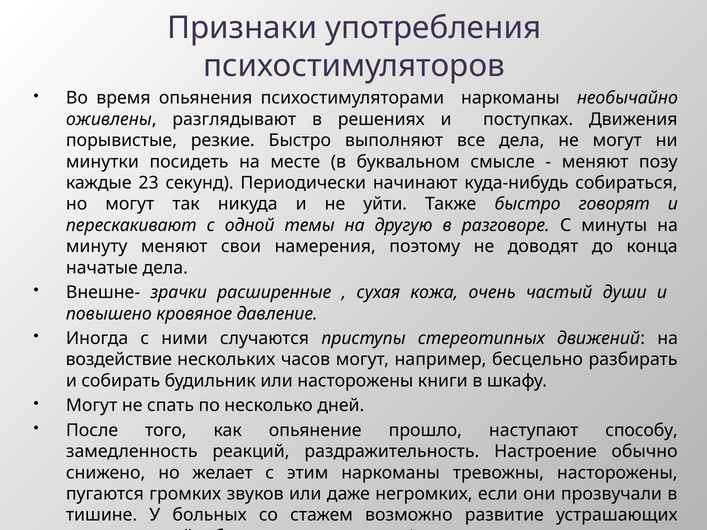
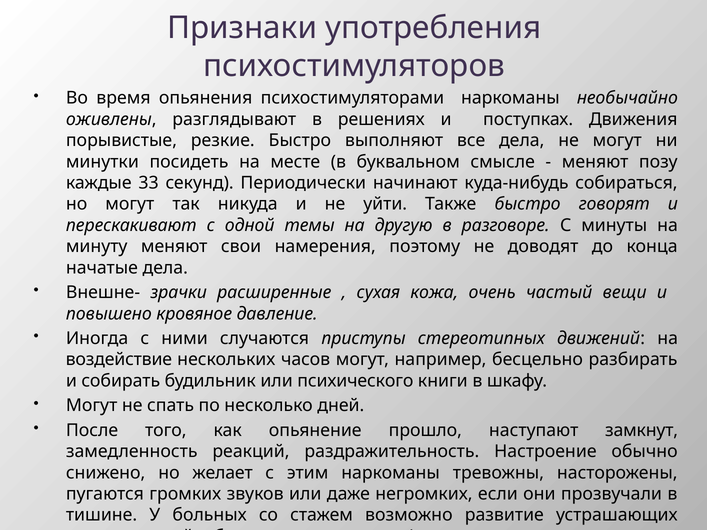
23: 23 -> 33
души: души -> вещи
или насторожены: насторожены -> психического
способу: способу -> замкнут
